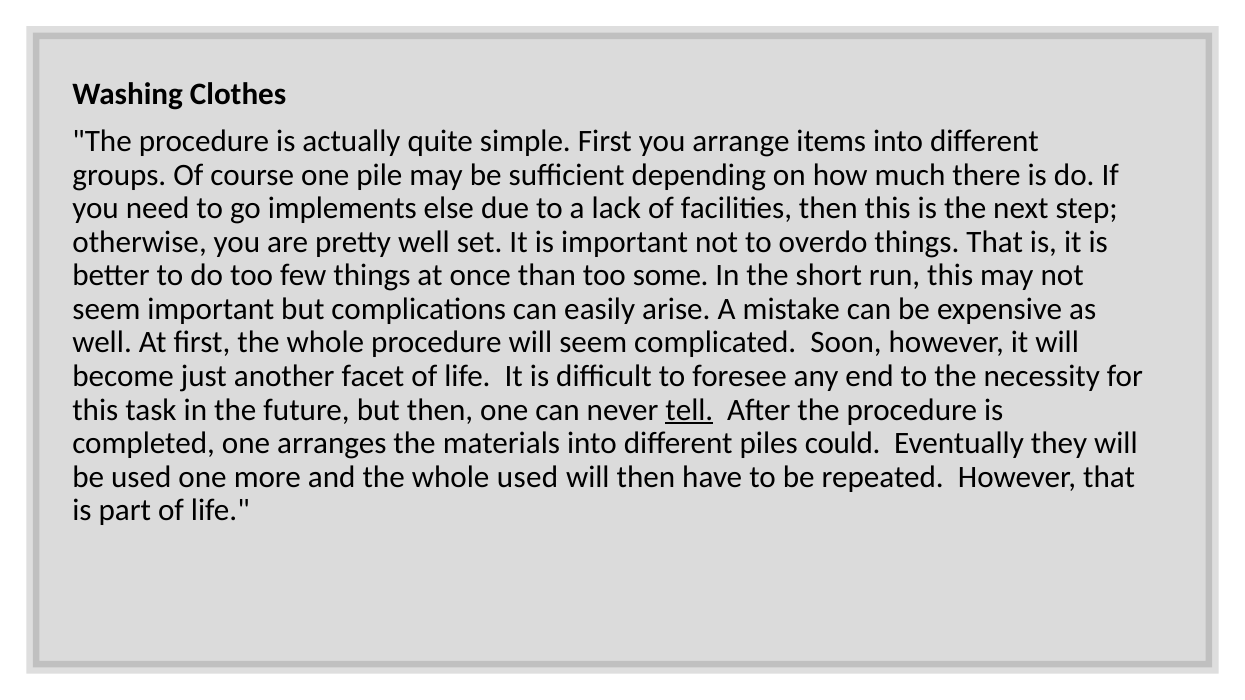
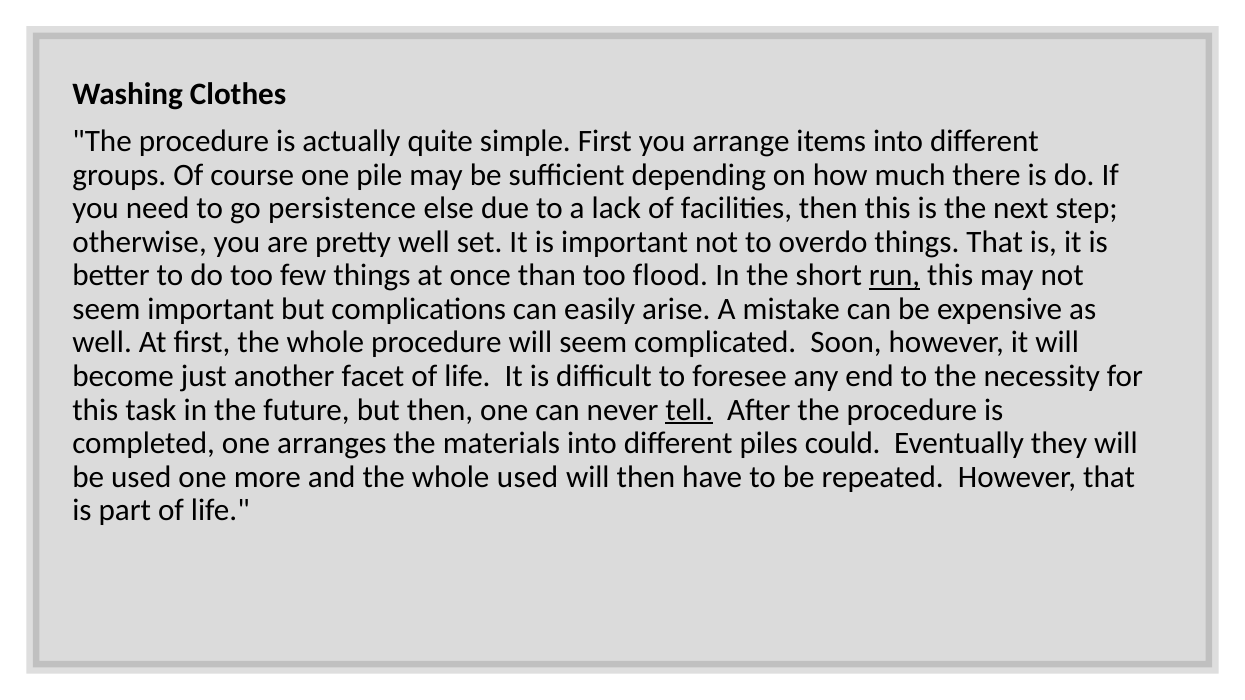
implements: implements -> persistence
some: some -> flood
run underline: none -> present
